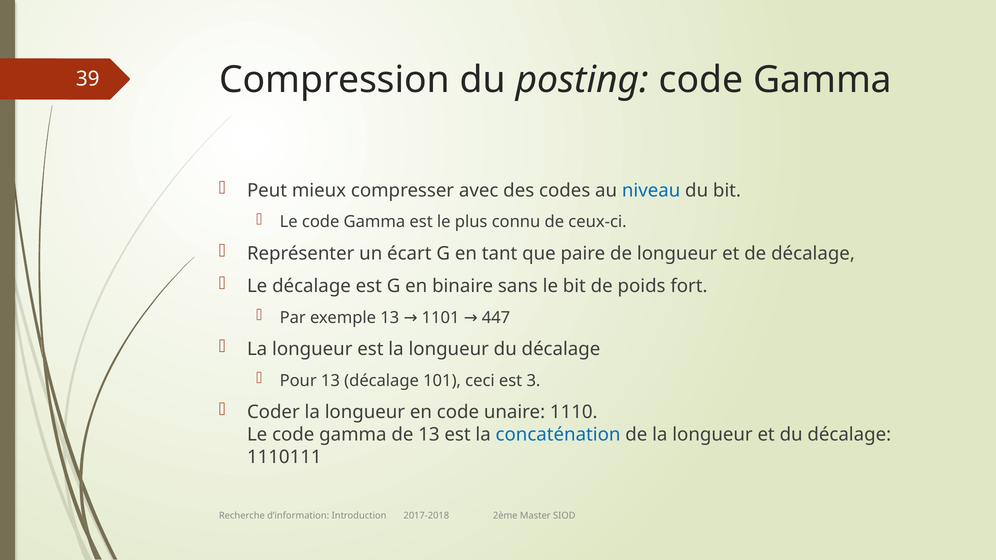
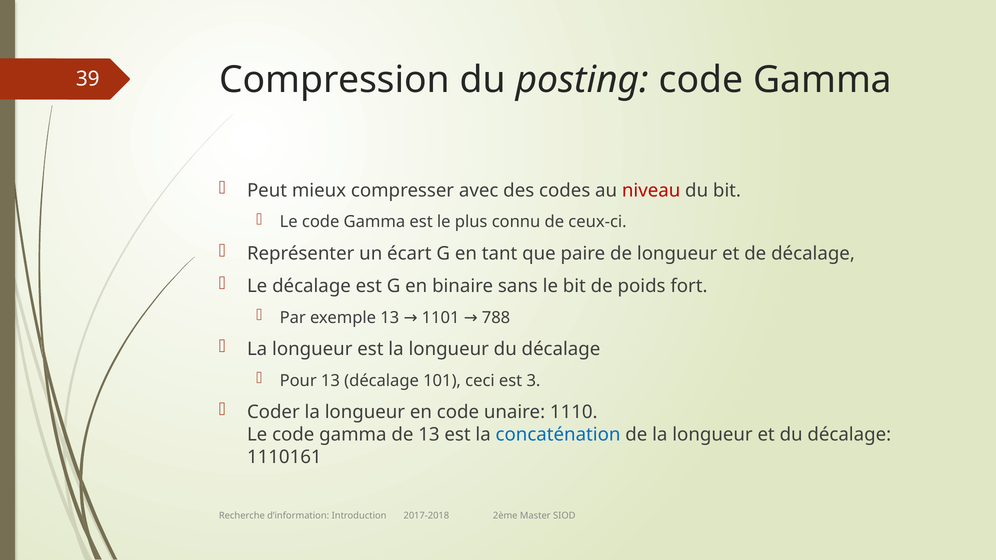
niveau colour: blue -> red
447: 447 -> 788
1110111: 1110111 -> 1110161
